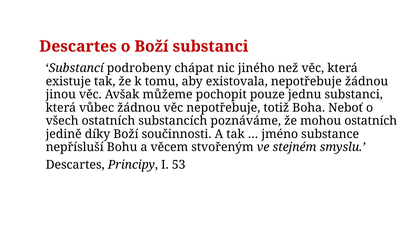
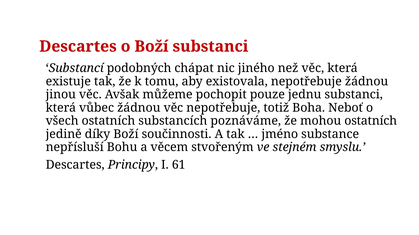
podrobeny: podrobeny -> podobných
53: 53 -> 61
